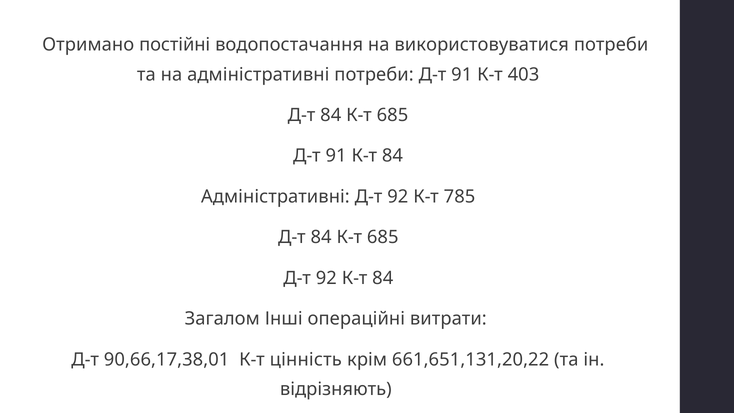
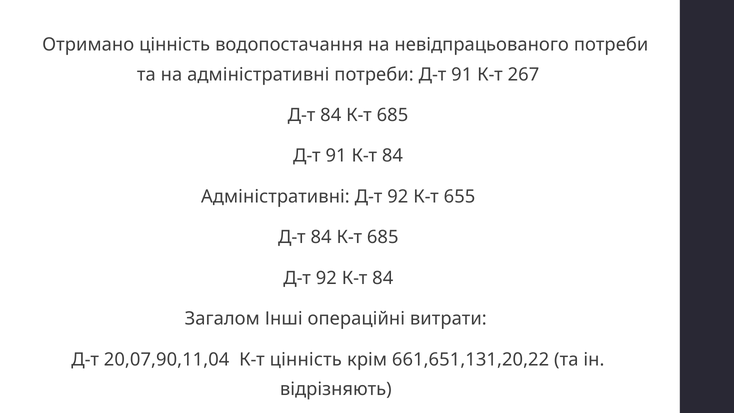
Отримано постійні: постійні -> цінність
використовуватися: використовуватися -> невідпрацьованого
403: 403 -> 267
785: 785 -> 655
90,66,17,38,01: 90,66,17,38,01 -> 20,07,90,11,04
